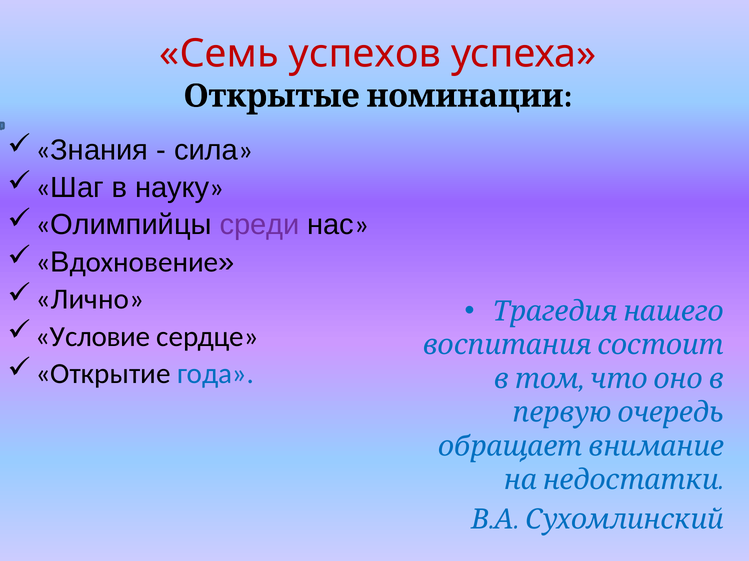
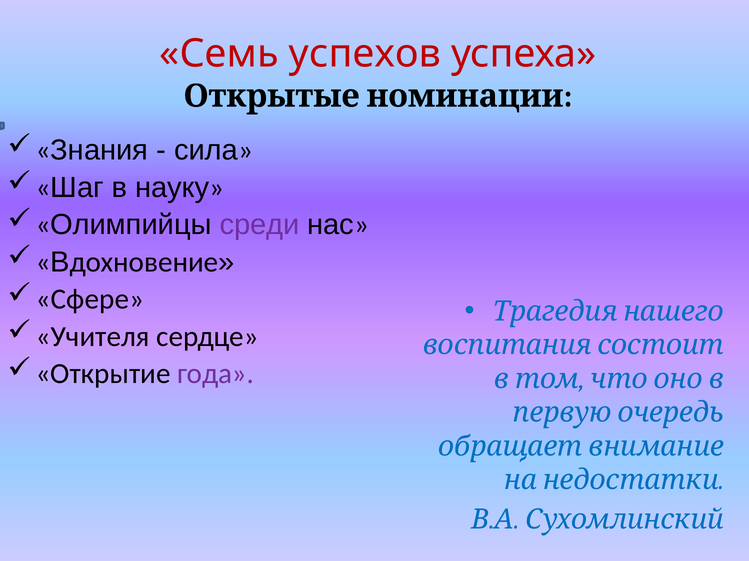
Лично: Лично -> Сфере
Условие: Условие -> Учителя
года colour: blue -> purple
